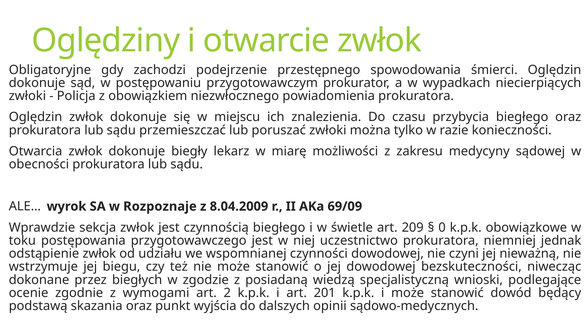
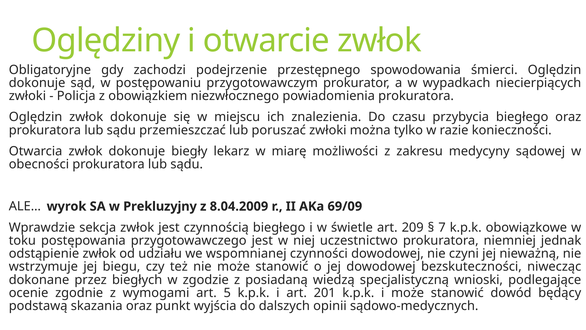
Rozpoznaje: Rozpoznaje -> Prekluzyjny
0: 0 -> 7
2: 2 -> 5
